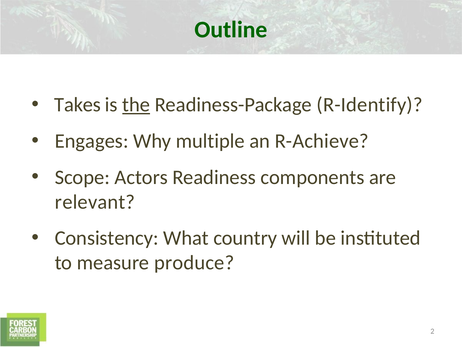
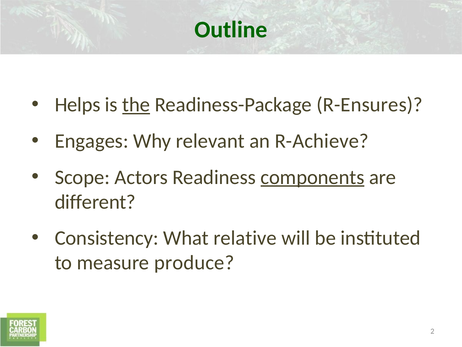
Takes: Takes -> Helps
R-Identify: R-Identify -> R-Ensures
multiple: multiple -> relevant
components underline: none -> present
relevant: relevant -> different
country: country -> relative
